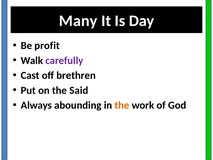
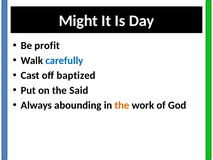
Many: Many -> Might
carefully colour: purple -> blue
brethren: brethren -> baptized
